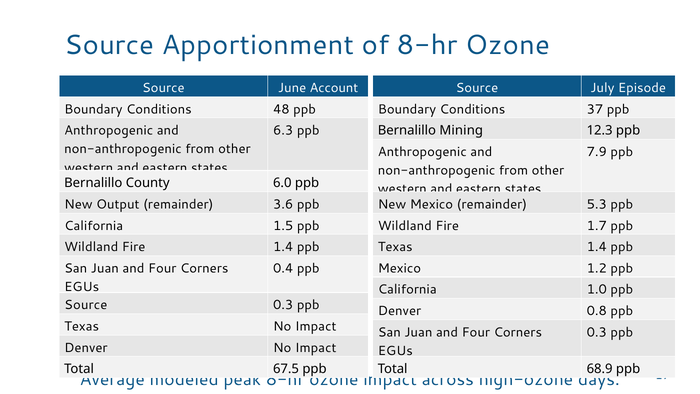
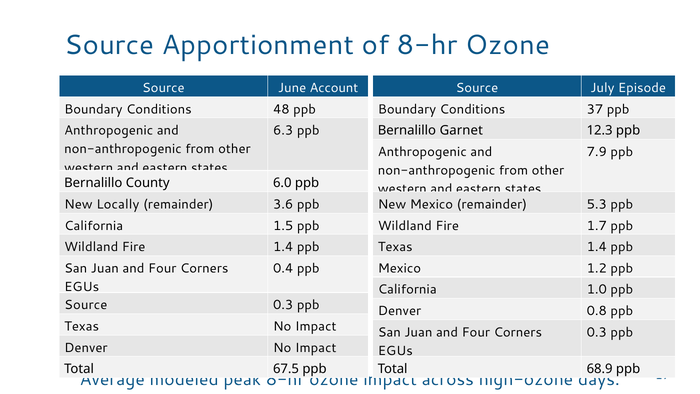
Mining: Mining -> Garnet
Output: Output -> Locally
